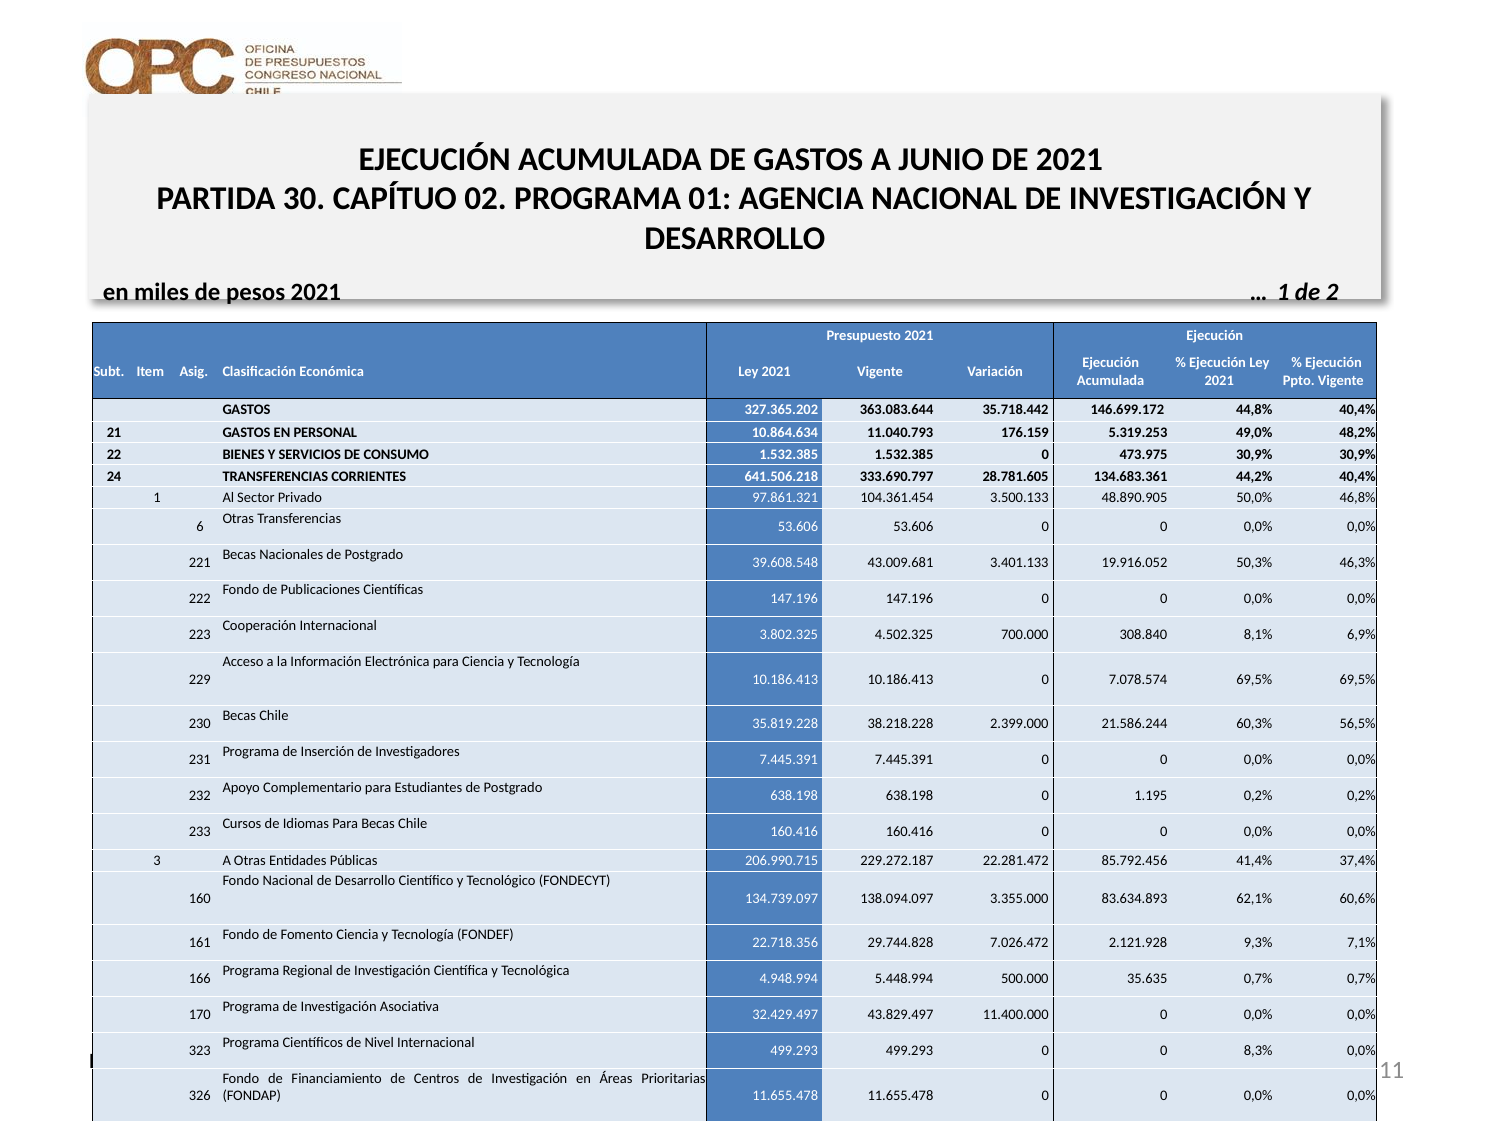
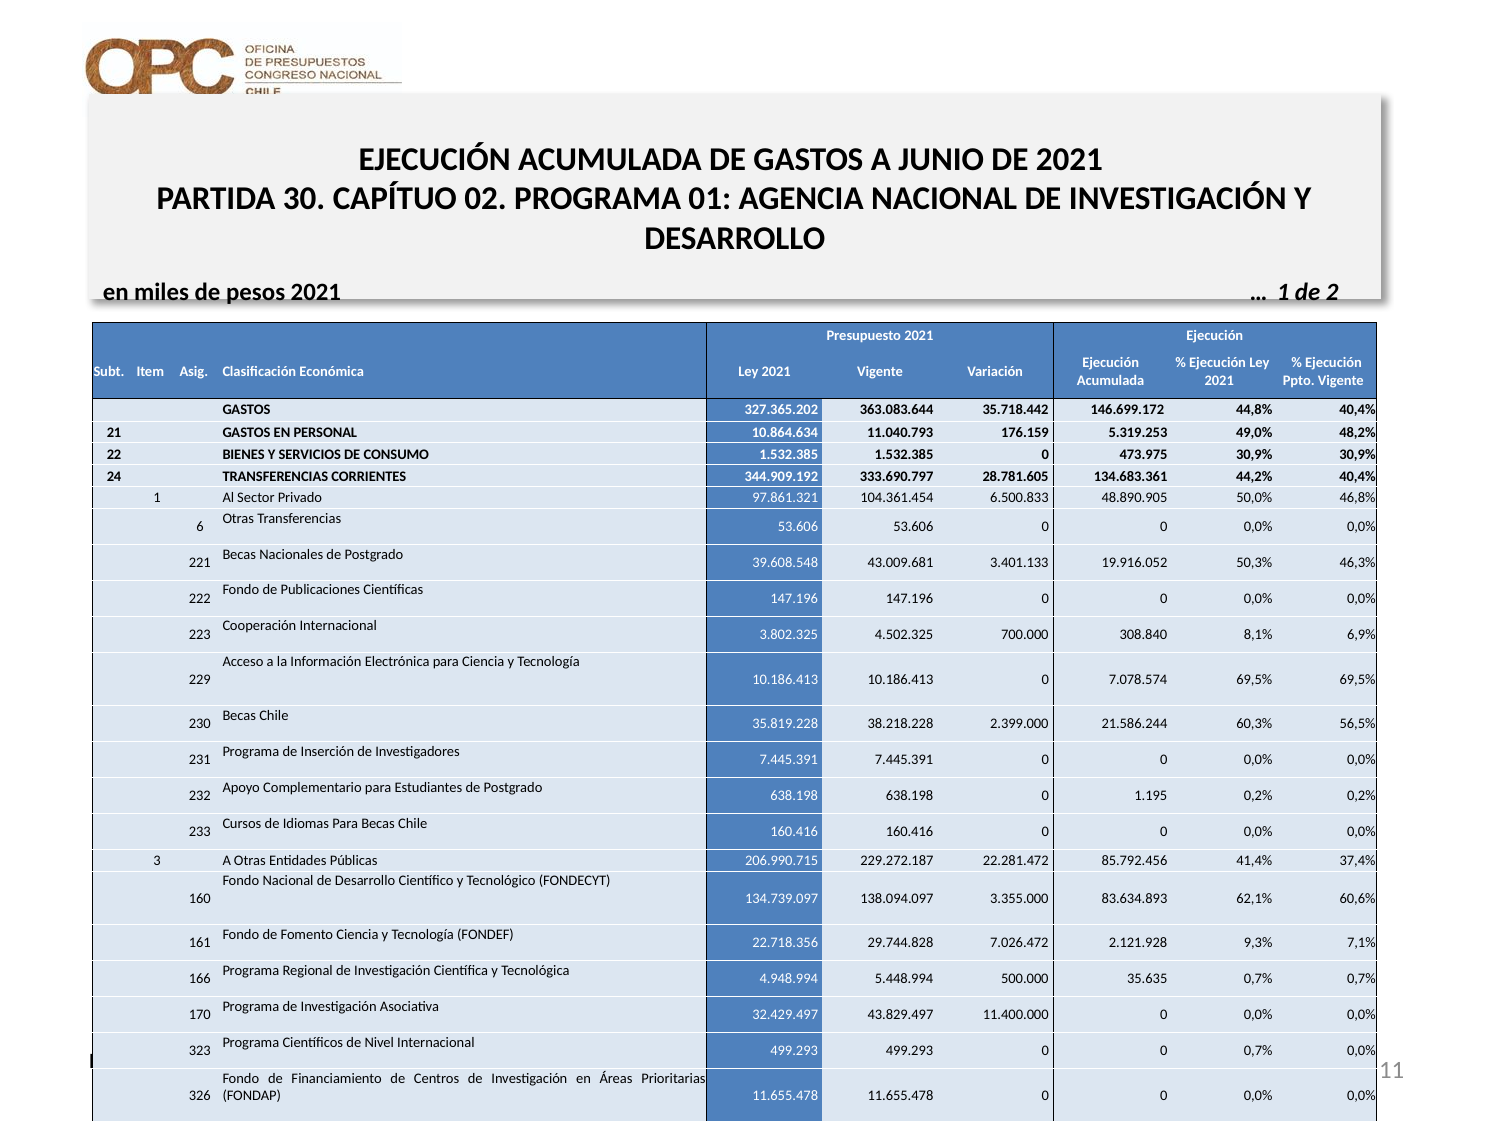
641.506.218: 641.506.218 -> 344.909.192
3.500.133: 3.500.133 -> 6.500.833
0 8,3%: 8,3% -> 0,7%
